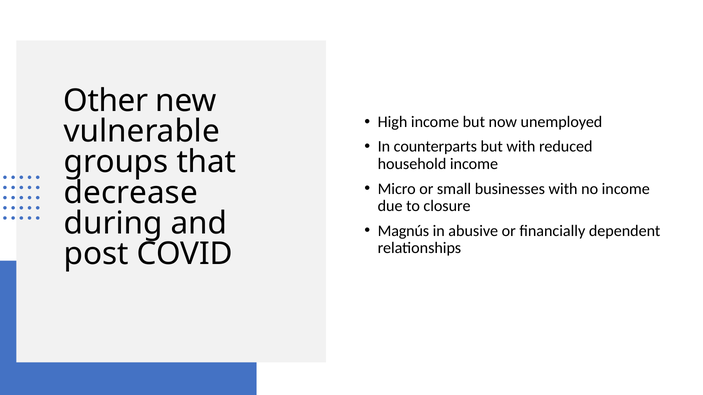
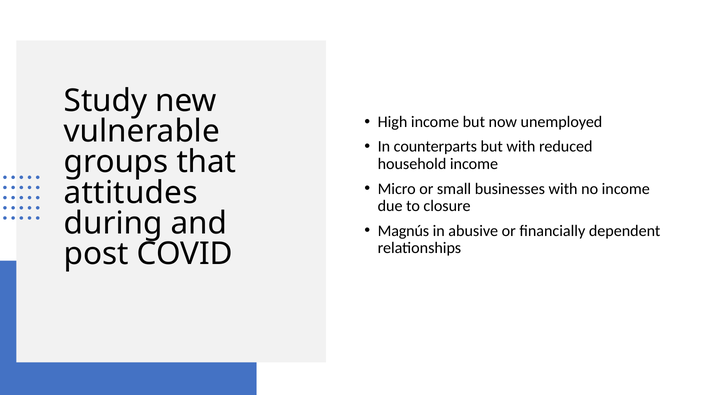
Other: Other -> Study
decrease: decrease -> attitudes
